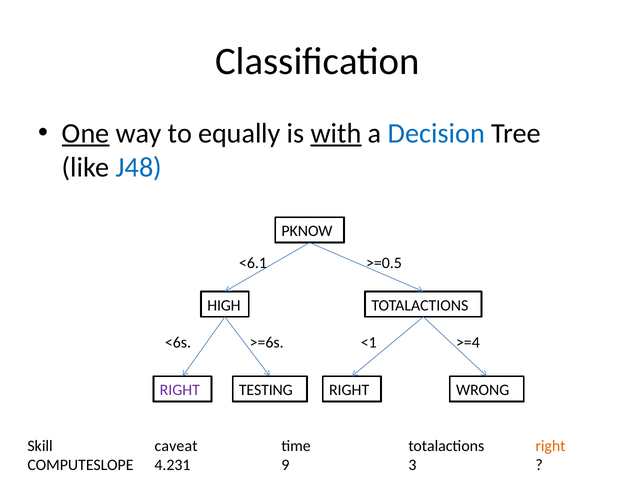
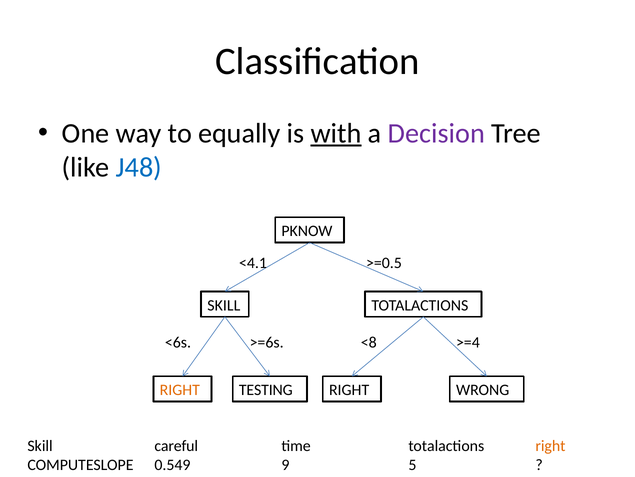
One underline: present -> none
Decision colour: blue -> purple
<6.1: <6.1 -> <4.1
HIGH at (224, 305): HIGH -> SKILL
<1: <1 -> <8
RIGHT at (180, 389) colour: purple -> orange
caveat: caveat -> careful
4.231: 4.231 -> 0.549
3: 3 -> 5
